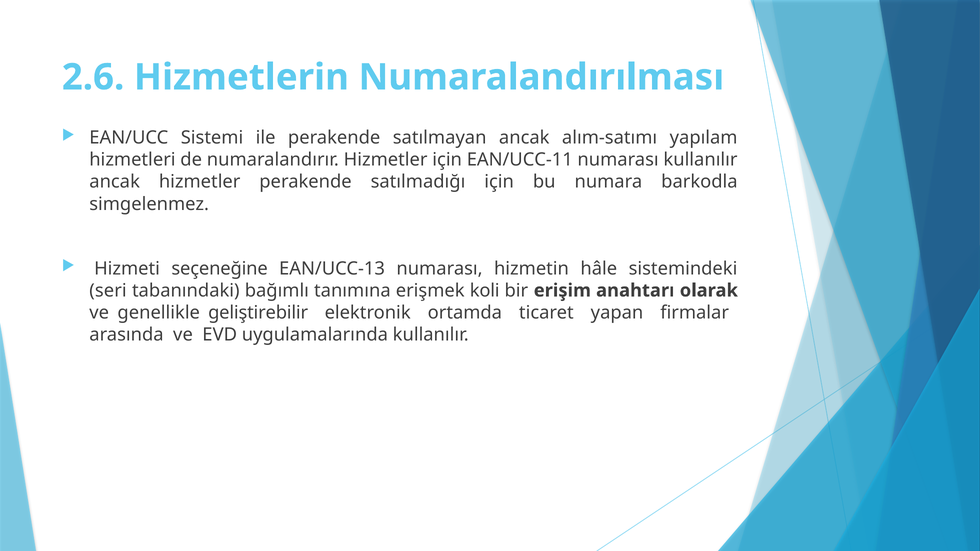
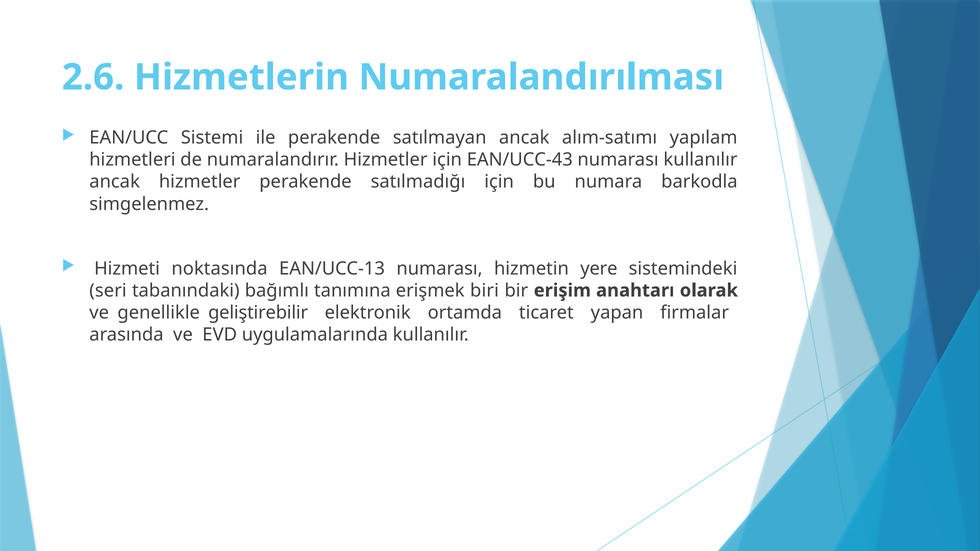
EAN/UCC-11: EAN/UCC-11 -> EAN/UCC-43
seçeneğine: seçeneğine -> noktasında
hâle: hâle -> yere
koli: koli -> biri
